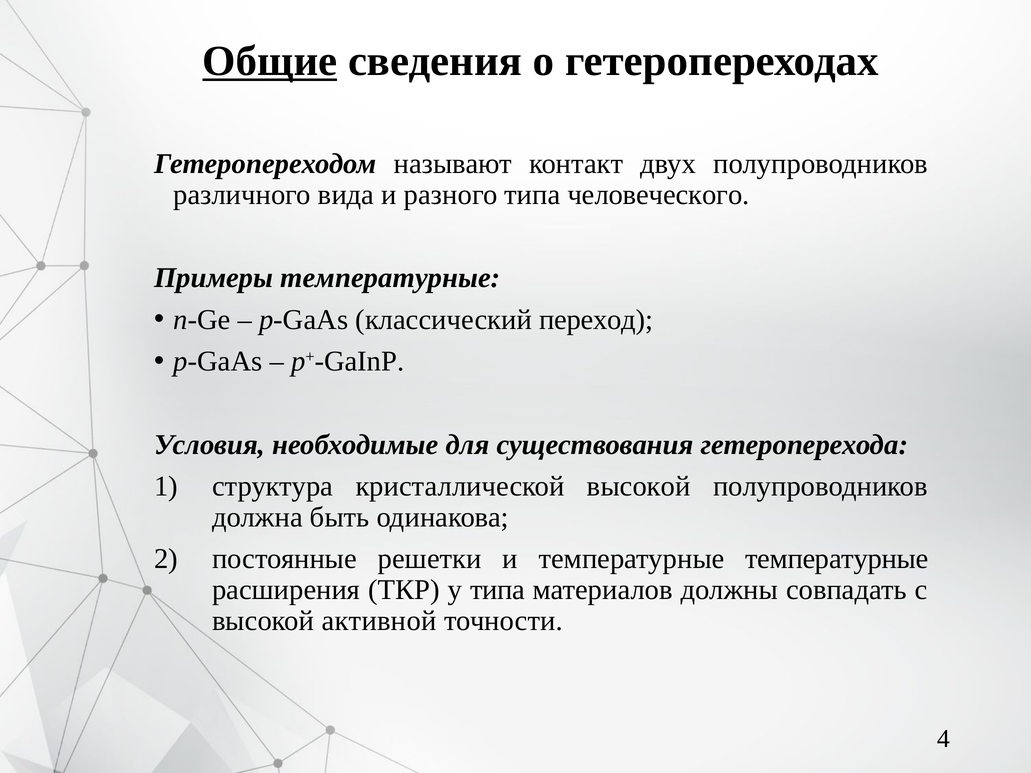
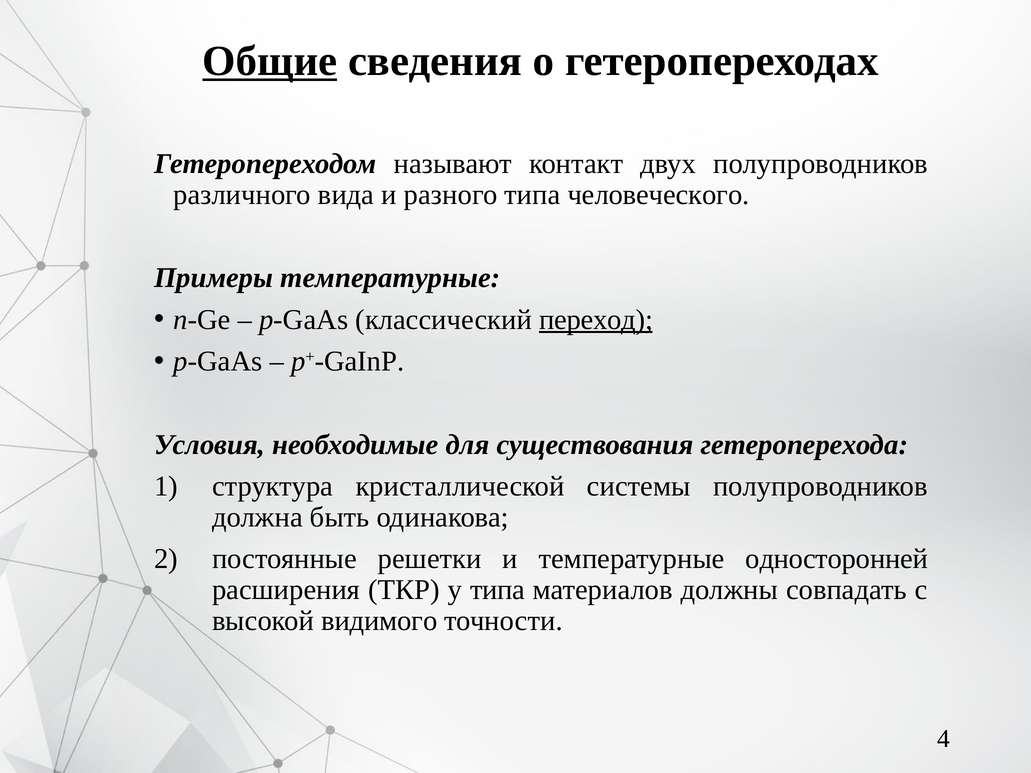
переход underline: none -> present
кристаллической высокой: высокой -> системы
температурные температурные: температурные -> односторонней
активной: активной -> видимого
